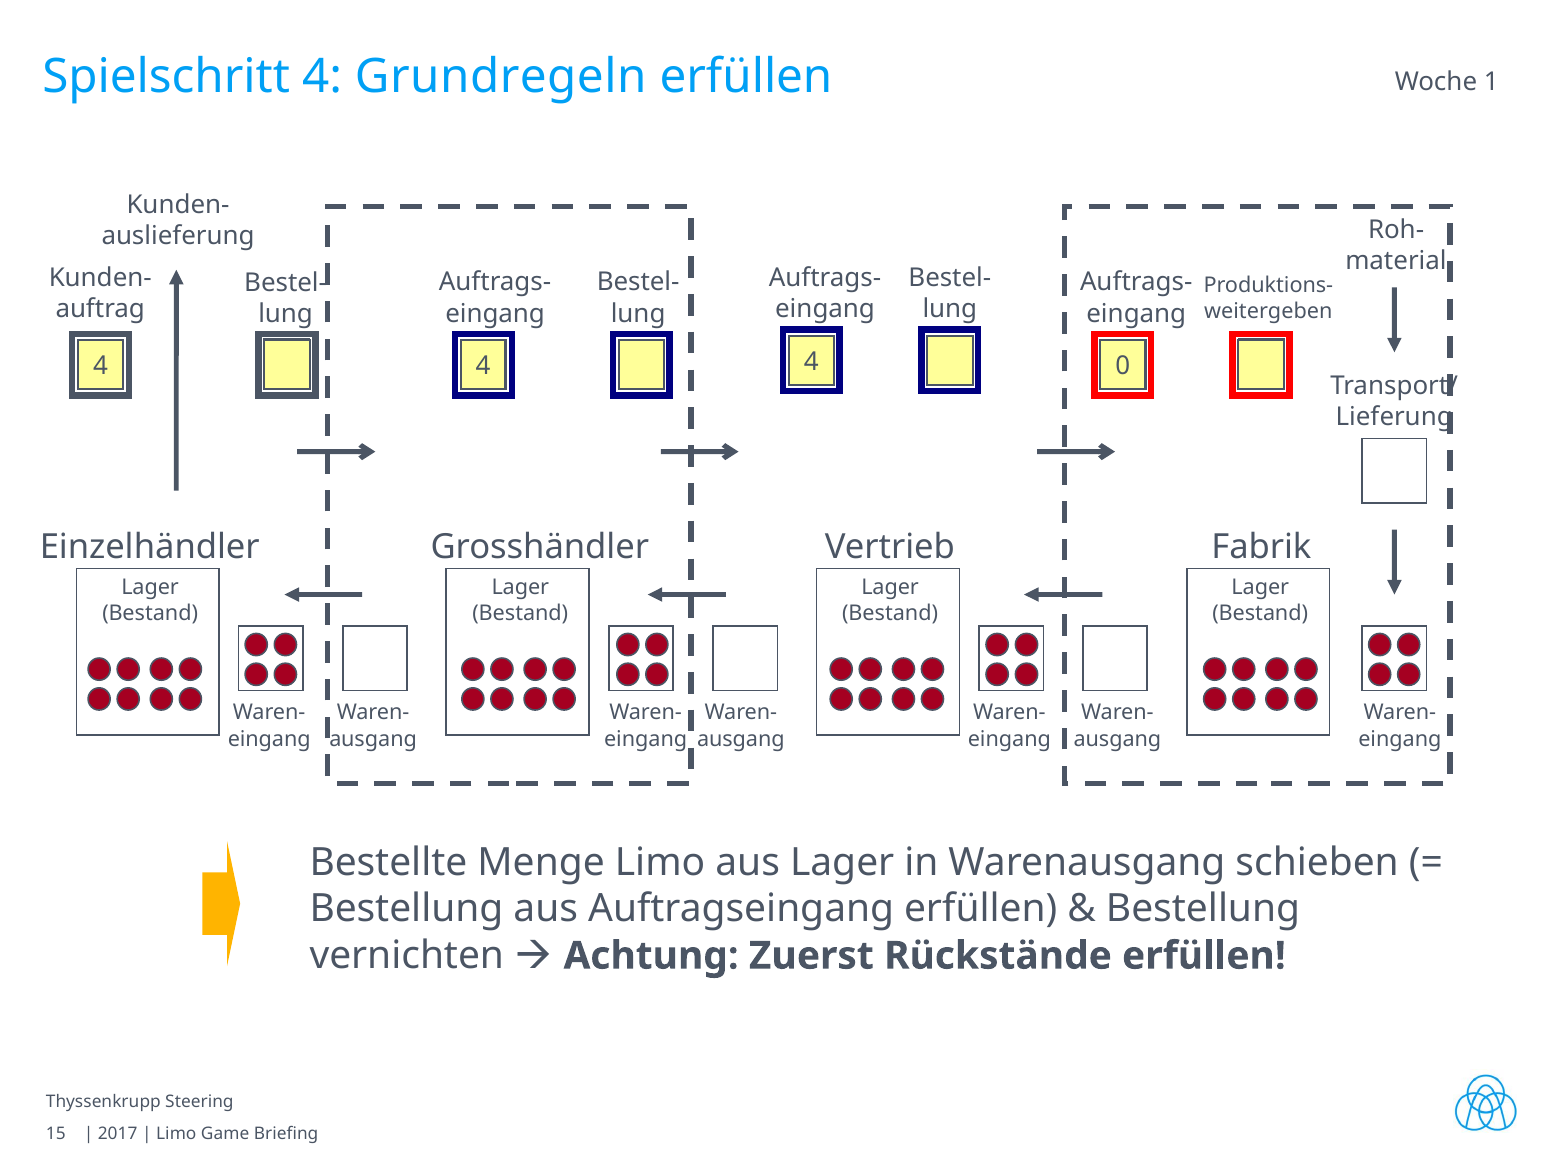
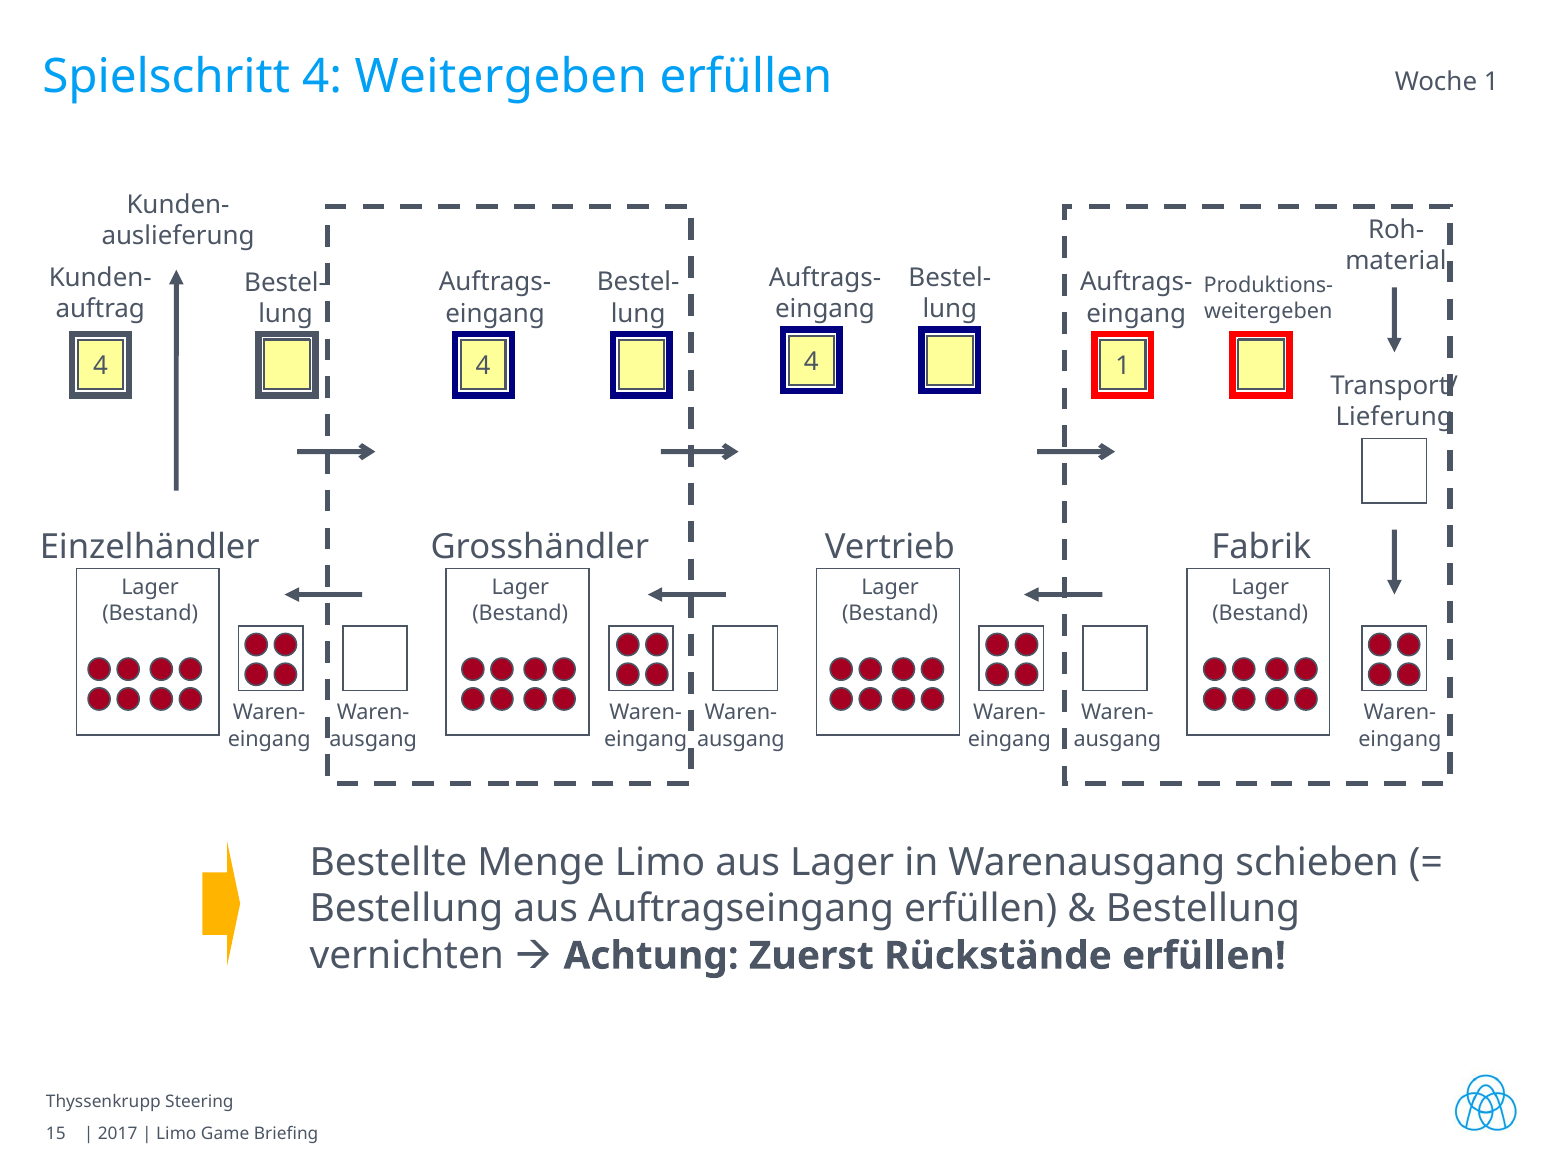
4 Grundregeln: Grundregeln -> Weitergeben
4 0: 0 -> 1
